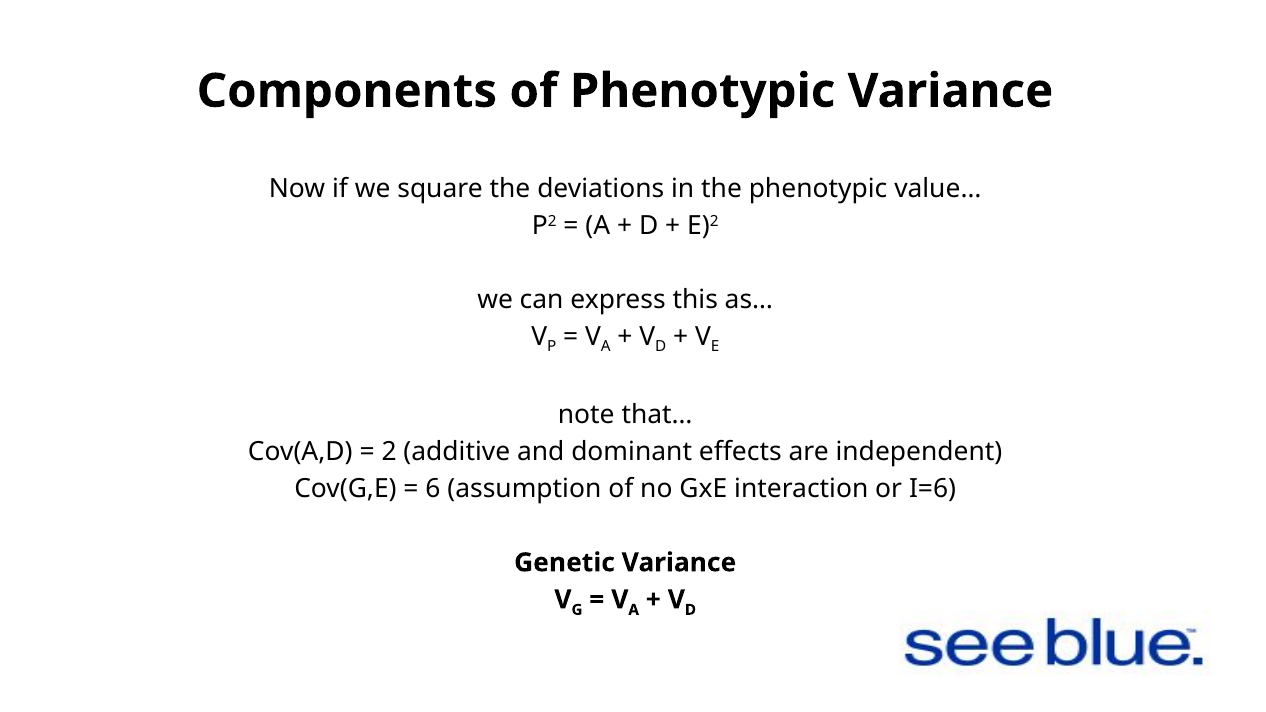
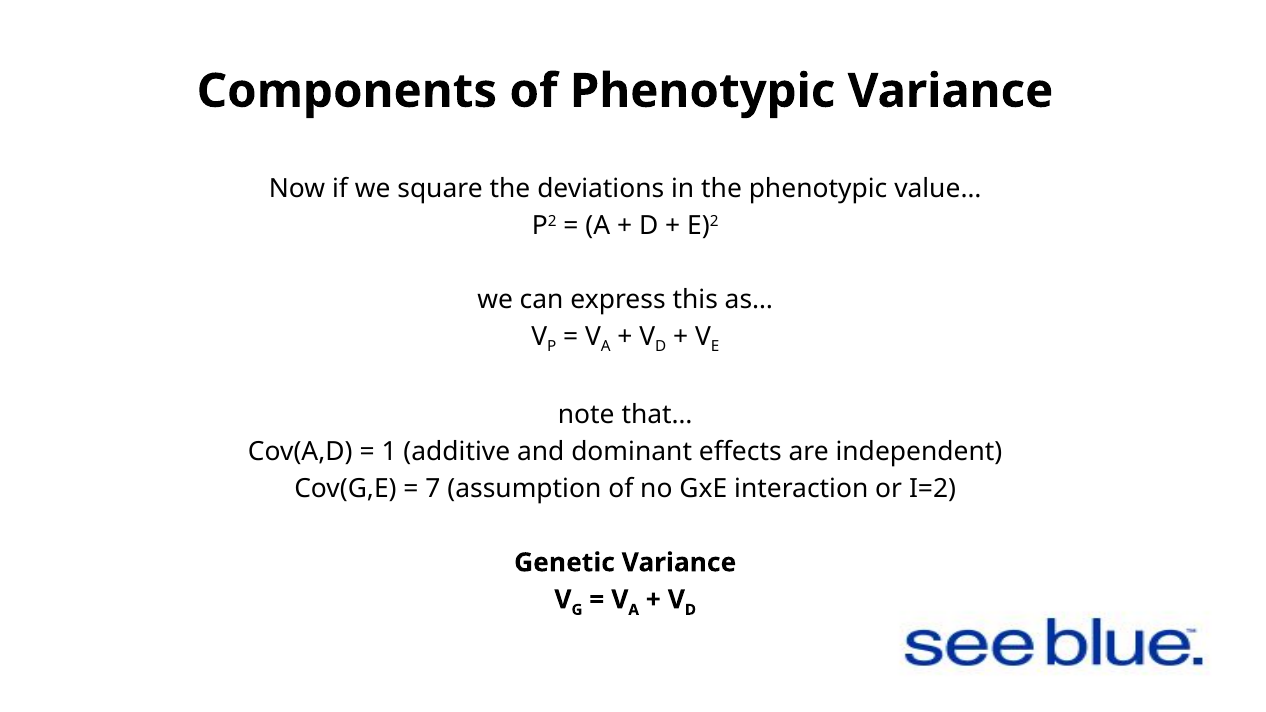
2: 2 -> 1
6: 6 -> 7
I=6: I=6 -> I=2
